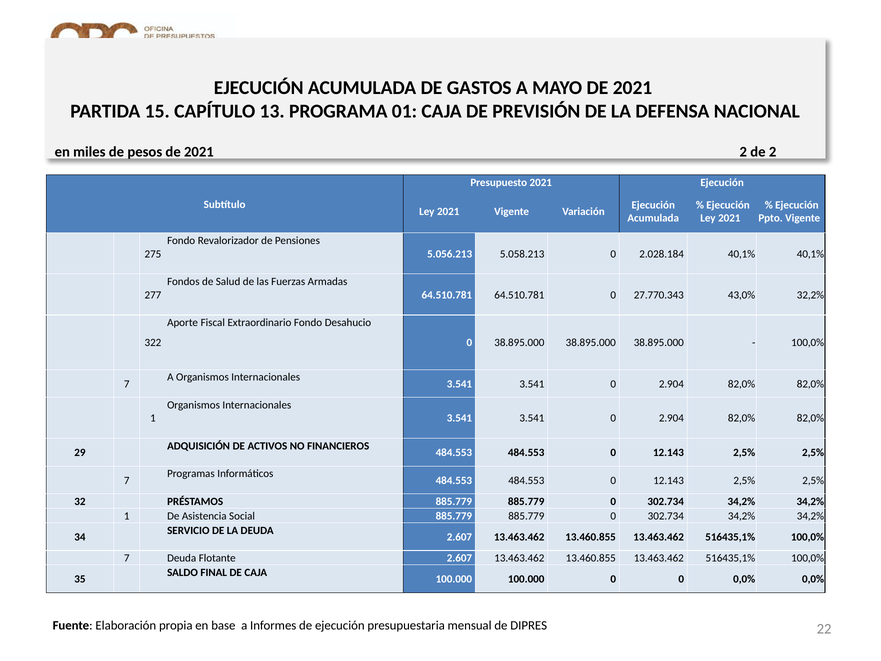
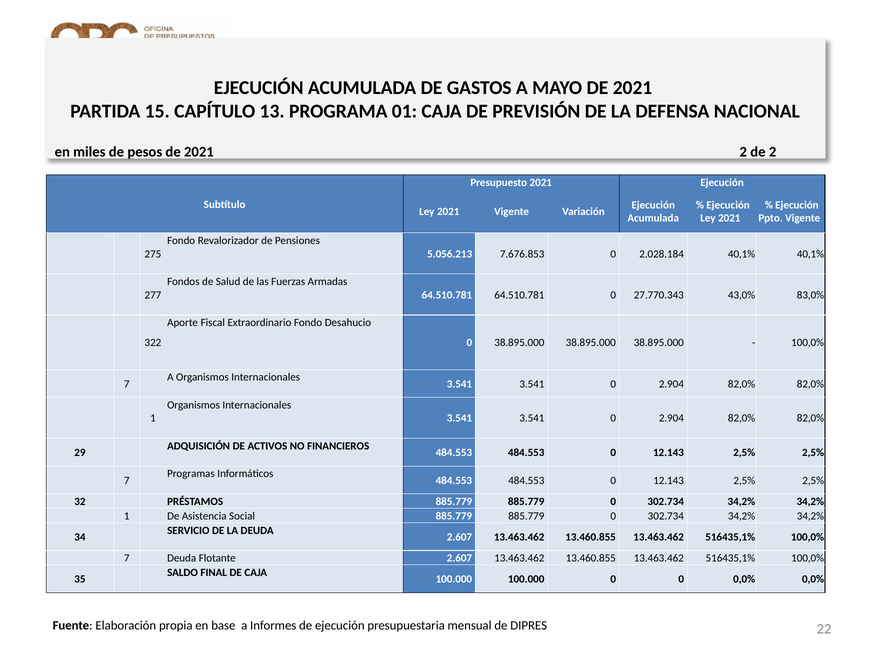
5.058.213: 5.058.213 -> 7.676.853
32,2%: 32,2% -> 83,0%
